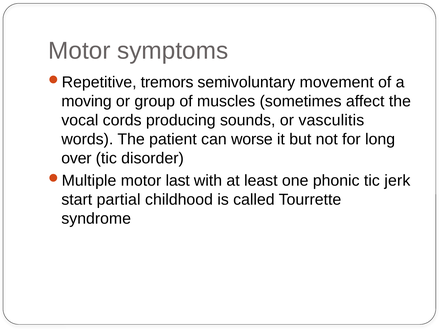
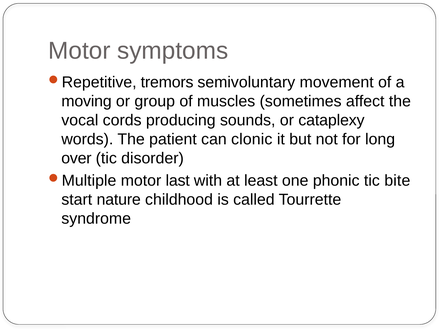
vasculitis: vasculitis -> cataplexy
worse: worse -> clonic
jerk: jerk -> bite
partial: partial -> nature
